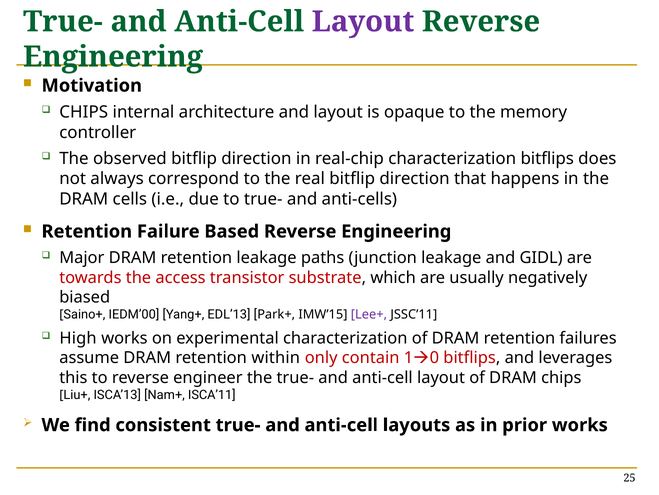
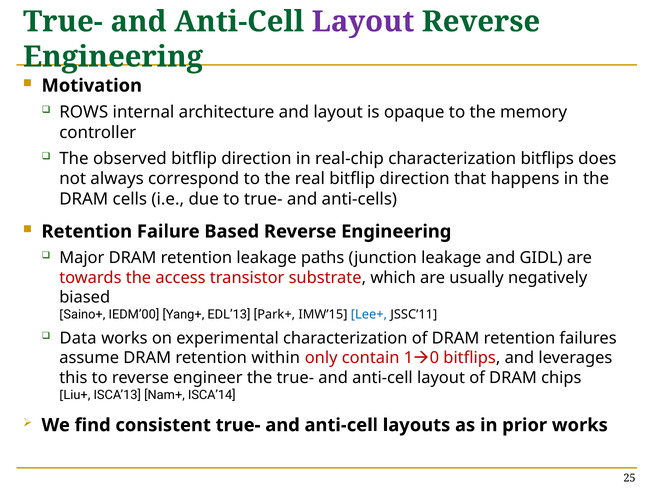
CHIPS at (84, 112): CHIPS -> ROWS
Lee+ colour: purple -> blue
High: High -> Data
ISCA’11: ISCA’11 -> ISCA’14
